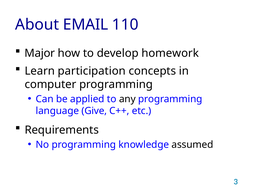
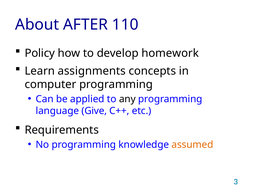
EMAIL: EMAIL -> AFTER
Major: Major -> Policy
participation: participation -> assignments
assumed colour: black -> orange
